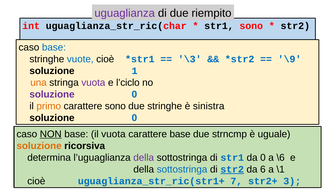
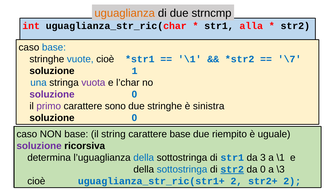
uguaglianza colour: purple -> orange
riempito: riempito -> strncmp
str1 sono: sono -> alla
\3 at (190, 59): \3 -> \1
\9: \9 -> \7
una colour: orange -> blue
l’ciclo: l’ciclo -> l’char
primo colour: orange -> purple
NON underline: present -> none
il vuota: vuota -> string
strncmp: strncmp -> riempito
soluzione at (39, 146) colour: orange -> purple
della at (144, 158) colour: purple -> blue
da 0: 0 -> 3
a \6: \6 -> \1
da 6: 6 -> 0
\1: \1 -> \3
uguaglianza_str_ric(str1+ 7: 7 -> 2
str2+ 3: 3 -> 2
